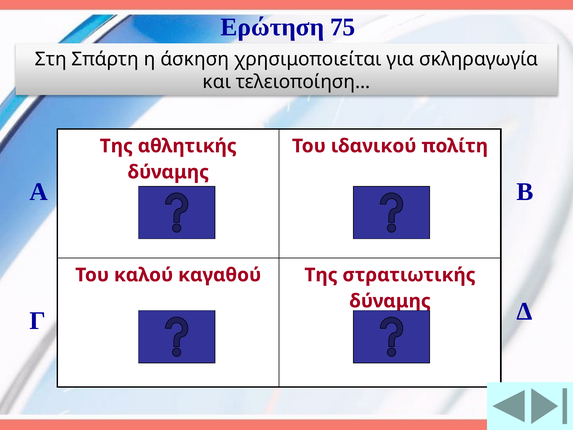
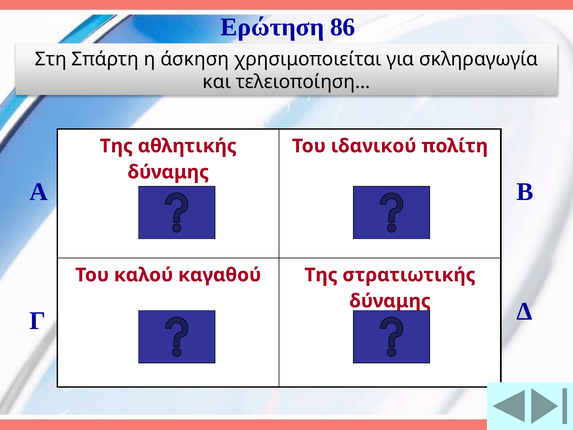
75: 75 -> 86
